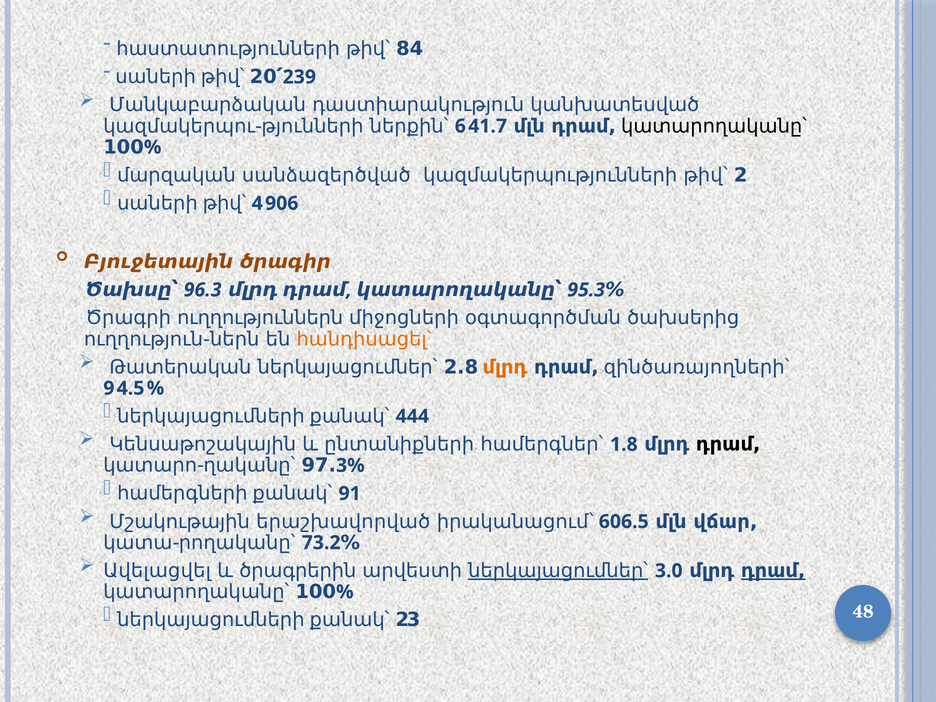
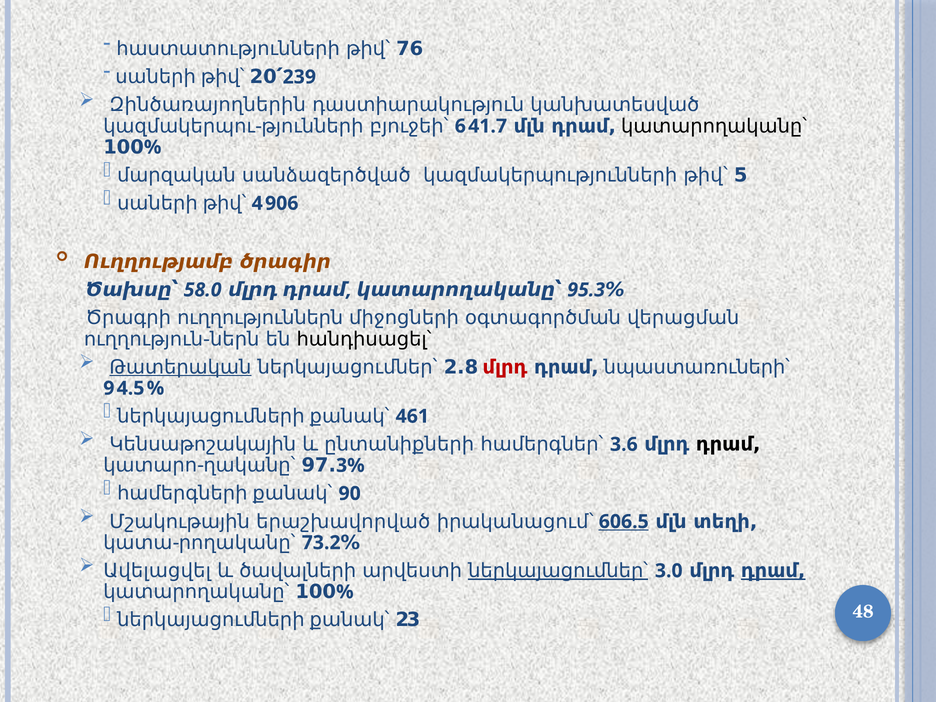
84: 84 -> 76
Մանկաբարձական: Մանկաբարձական -> Զինծառայողներին
ներքին՝: ներքին՝ -> բյուջեի՝
2: 2 -> 5
Բյուջետային: Բյուջետային -> Ուղղությամբ
96.3: 96.3 -> 58.0
ծախսերից: ծախսերից -> վերացման
հանդիսացել՝ colour: orange -> black
Թատերական underline: none -> present
մլրդ at (505, 367) colour: orange -> red
զինծառայողների՝: զինծառայողների՝ -> նպաստառուների՝
444: 444 -> 461
1.8: 1.8 -> 3.6
91: 91 -> 90
606.5 underline: none -> present
վճար: վճար -> տեղի
ծրագրերին: ծրագրերին -> ծավալների
